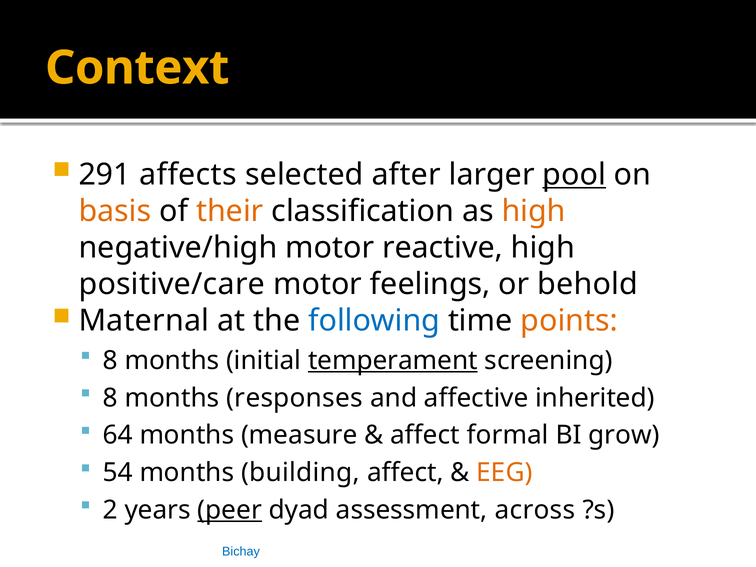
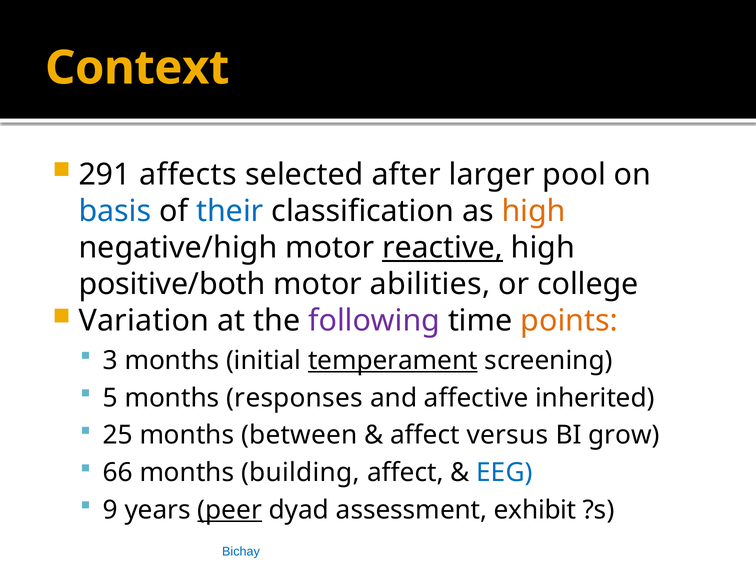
pool underline: present -> none
basis colour: orange -> blue
their colour: orange -> blue
reactive underline: none -> present
positive/care: positive/care -> positive/both
feelings: feelings -> abilities
behold: behold -> college
Maternal: Maternal -> Variation
following colour: blue -> purple
8 at (110, 361): 8 -> 3
8 at (110, 398): 8 -> 5
64: 64 -> 25
measure: measure -> between
formal: formal -> versus
54: 54 -> 66
EEG colour: orange -> blue
2: 2 -> 9
across: across -> exhibit
